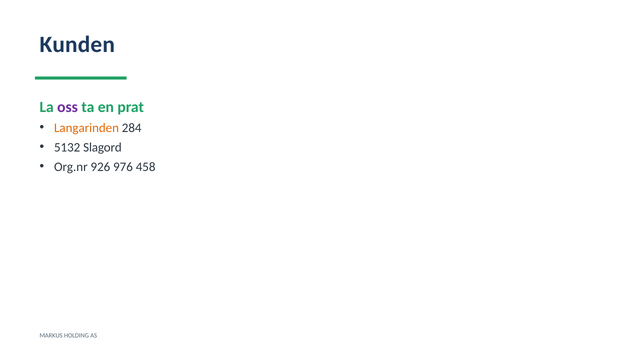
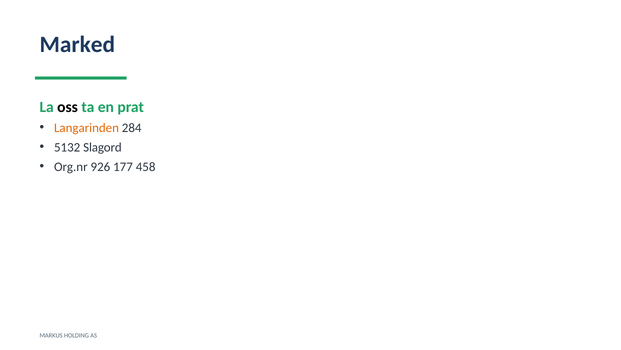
Kunden: Kunden -> Marked
oss colour: purple -> black
976: 976 -> 177
